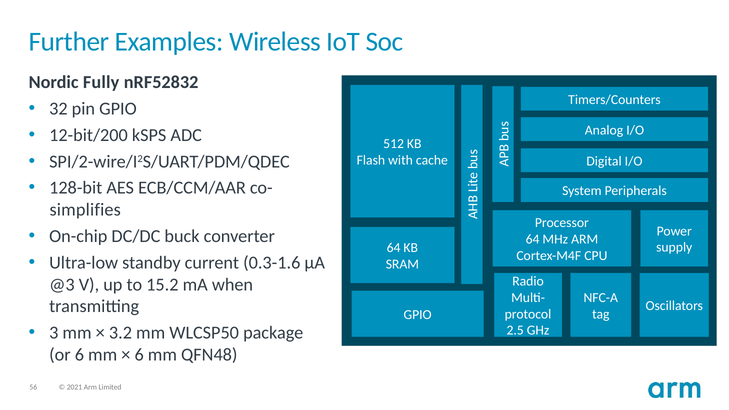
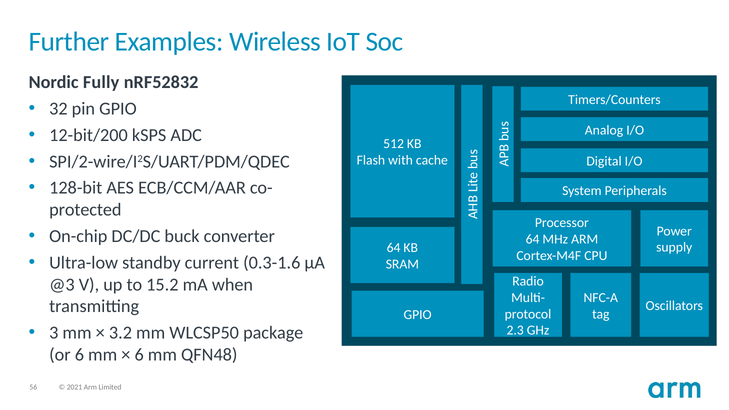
simplifies: simplifies -> protected
2.5: 2.5 -> 2.3
